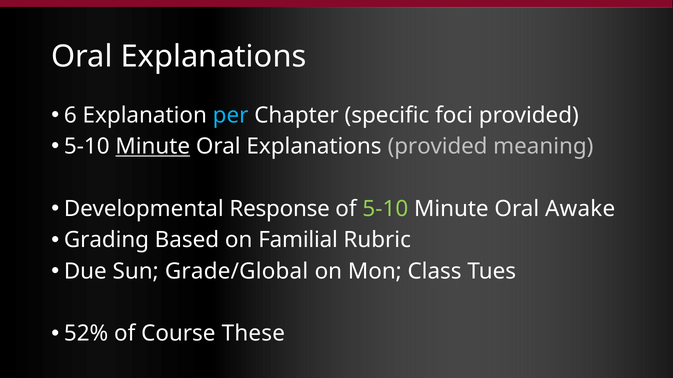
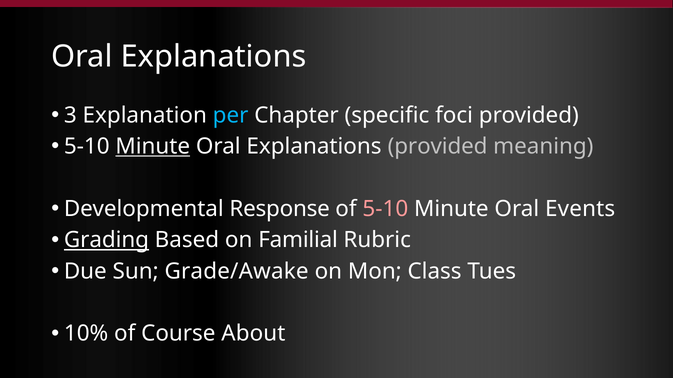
6: 6 -> 3
5-10 at (385, 209) colour: light green -> pink
Awake: Awake -> Events
Grading underline: none -> present
Grade/Global: Grade/Global -> Grade/Awake
52%: 52% -> 10%
These: These -> About
